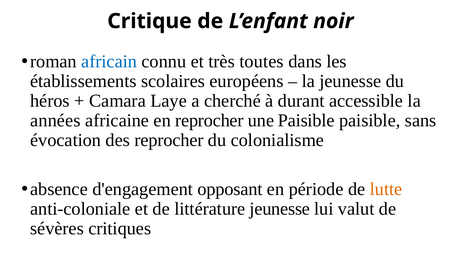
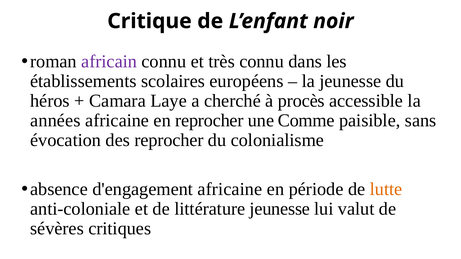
africain colour: blue -> purple
très toutes: toutes -> connu
durant: durant -> procès
une Paisible: Paisible -> Comme
d'engagement opposant: opposant -> africaine
